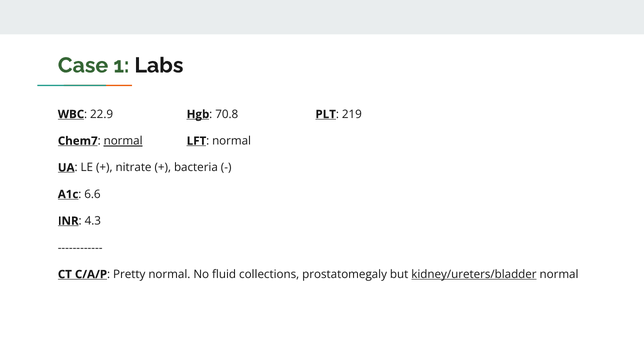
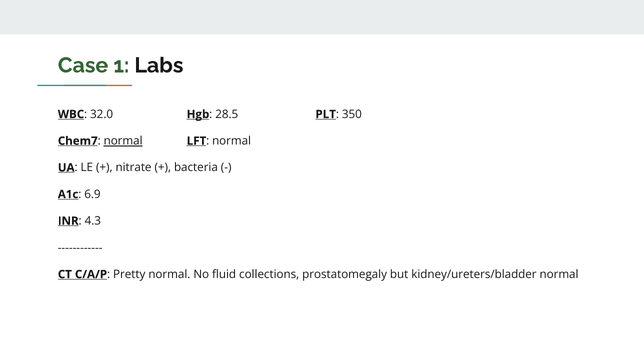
22.9: 22.9 -> 32.0
70.8: 70.8 -> 28.5
219: 219 -> 350
6.6: 6.6 -> 6.9
kidney/ureters/bladder underline: present -> none
